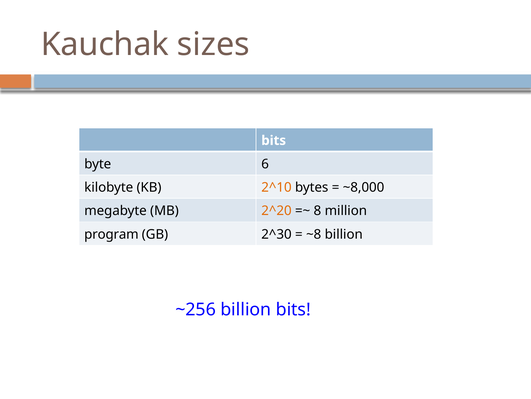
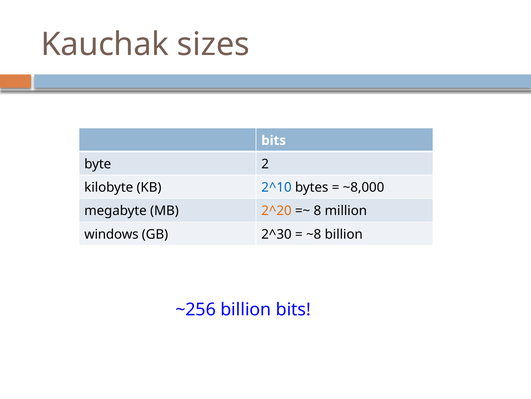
6: 6 -> 2
2^10 colour: orange -> blue
program: program -> windows
